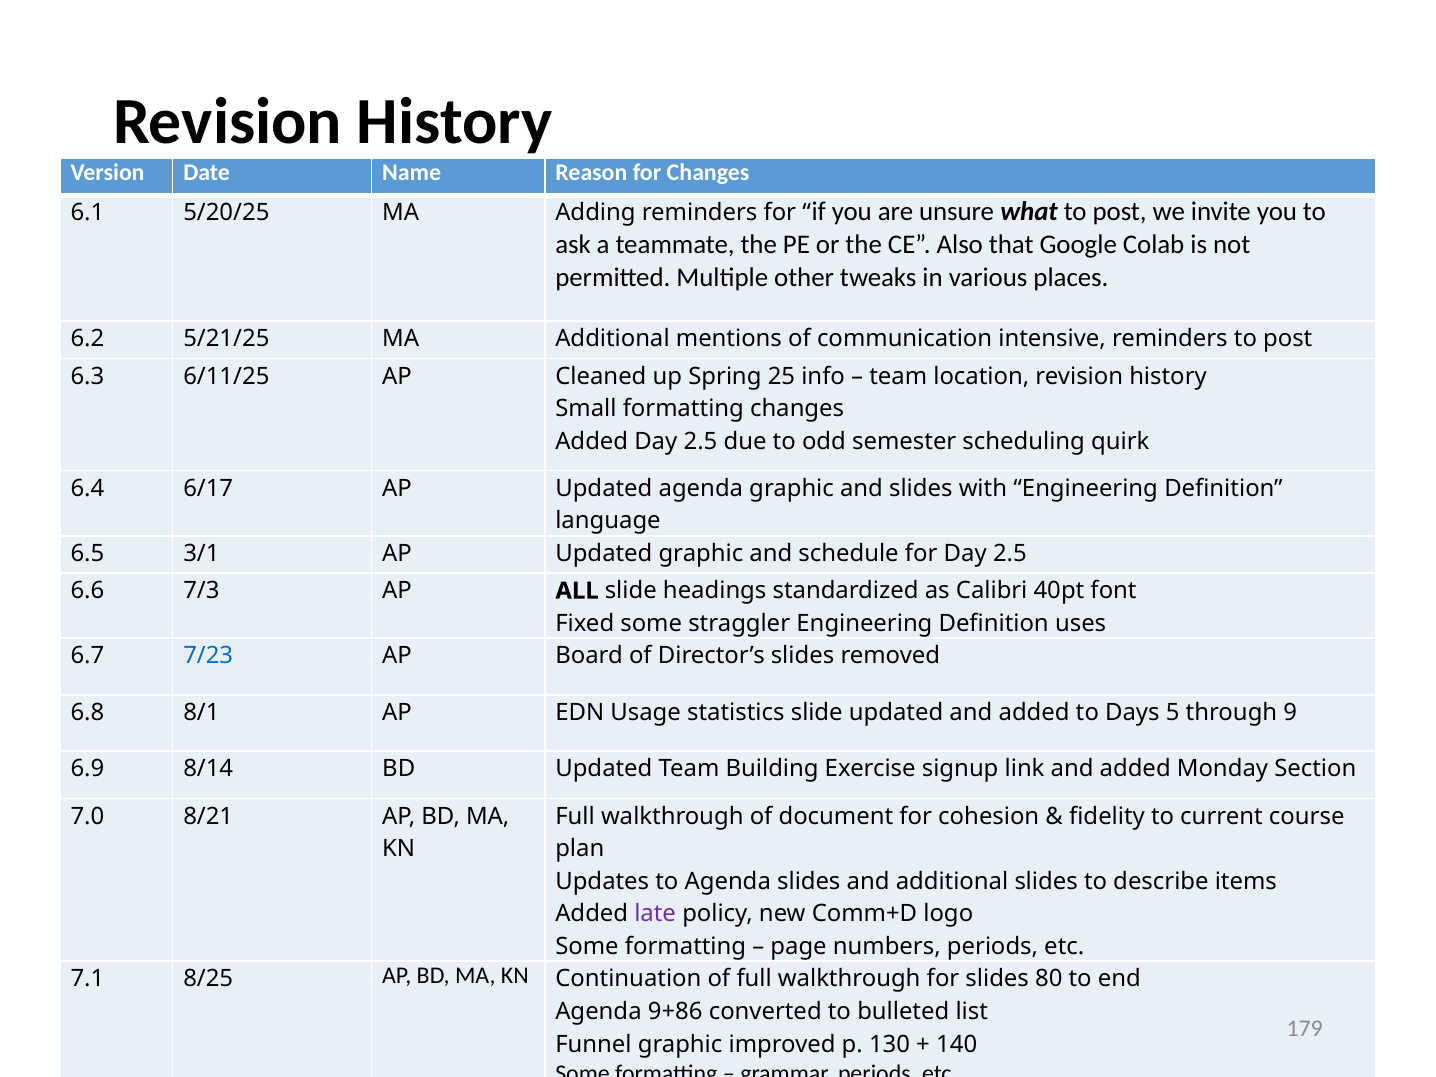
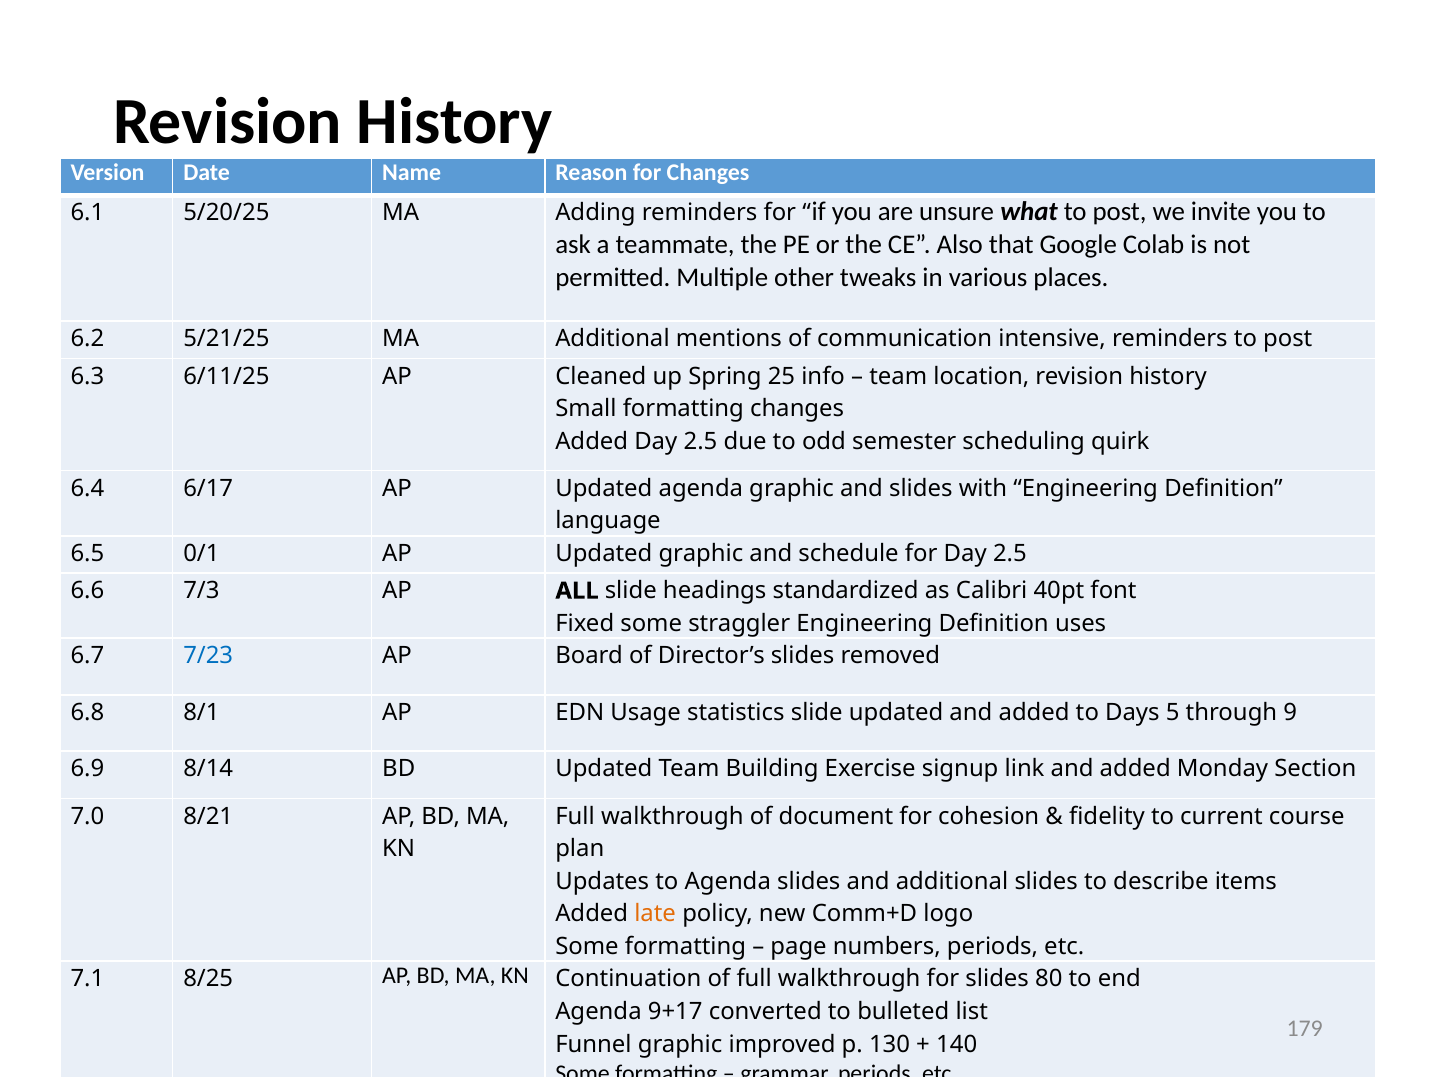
3/1: 3/1 -> 0/1
late colour: purple -> orange
9+86: 9+86 -> 9+17
